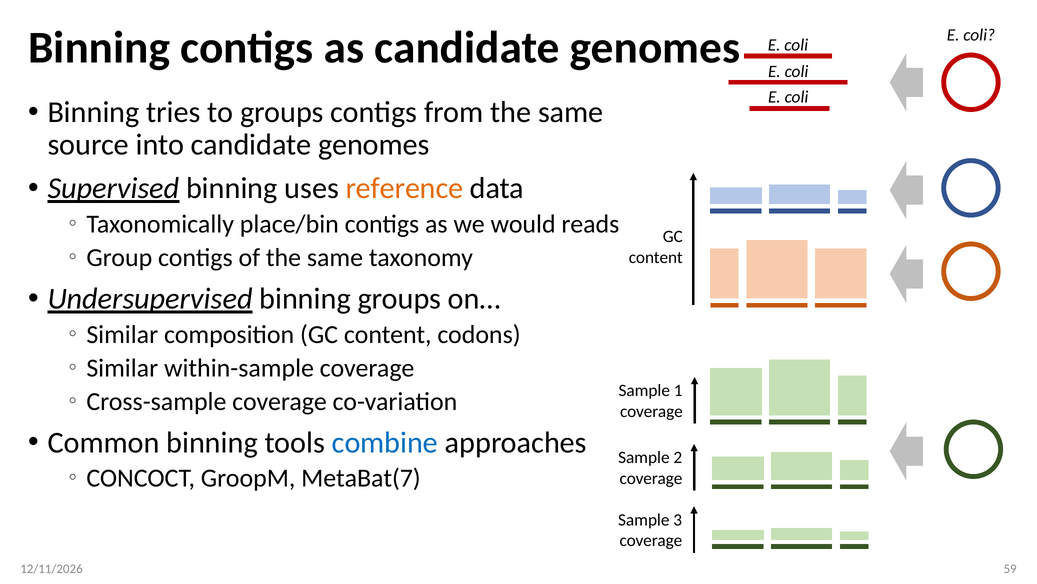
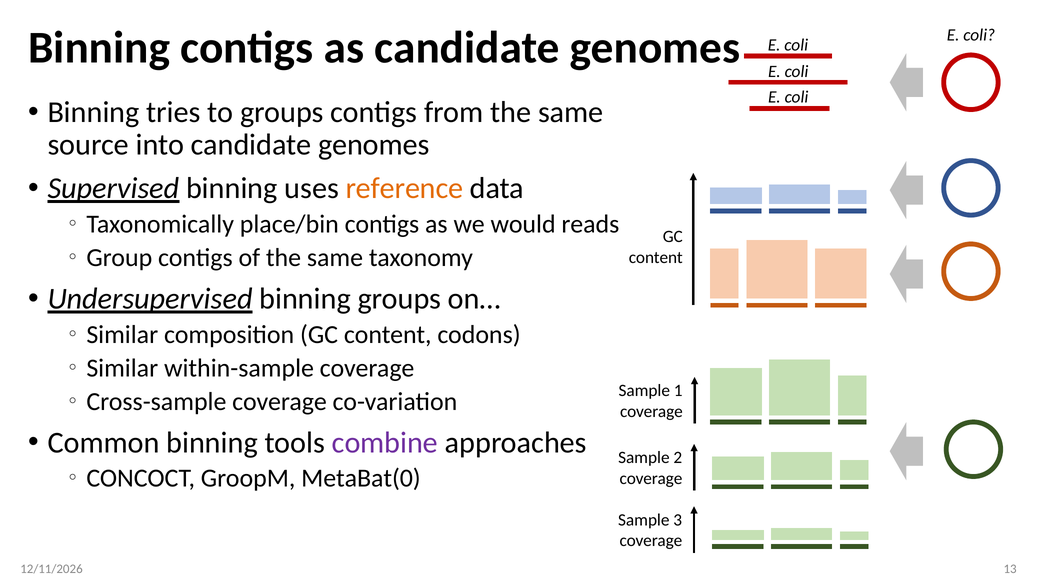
combine colour: blue -> purple
MetaBat(7: MetaBat(7 -> MetaBat(0
59: 59 -> 13
